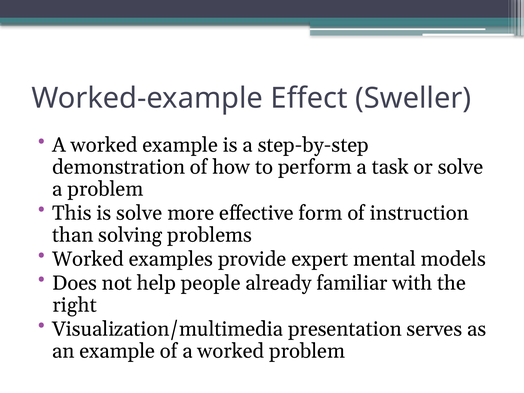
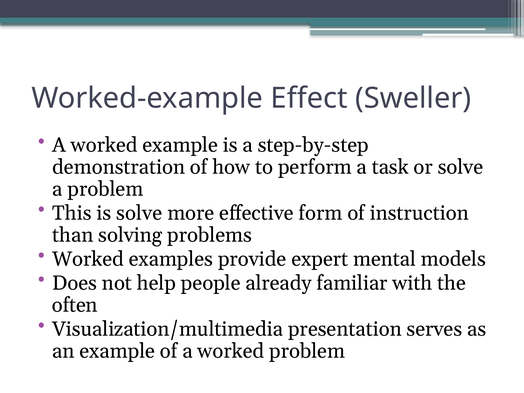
right: right -> often
